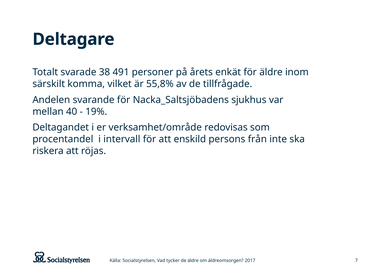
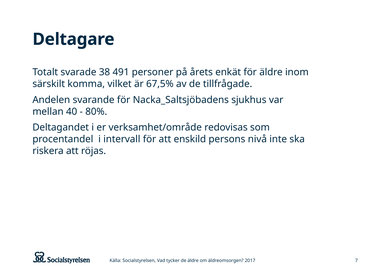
55,8%: 55,8% -> 67,5%
19%: 19% -> 80%
från: från -> nivå
